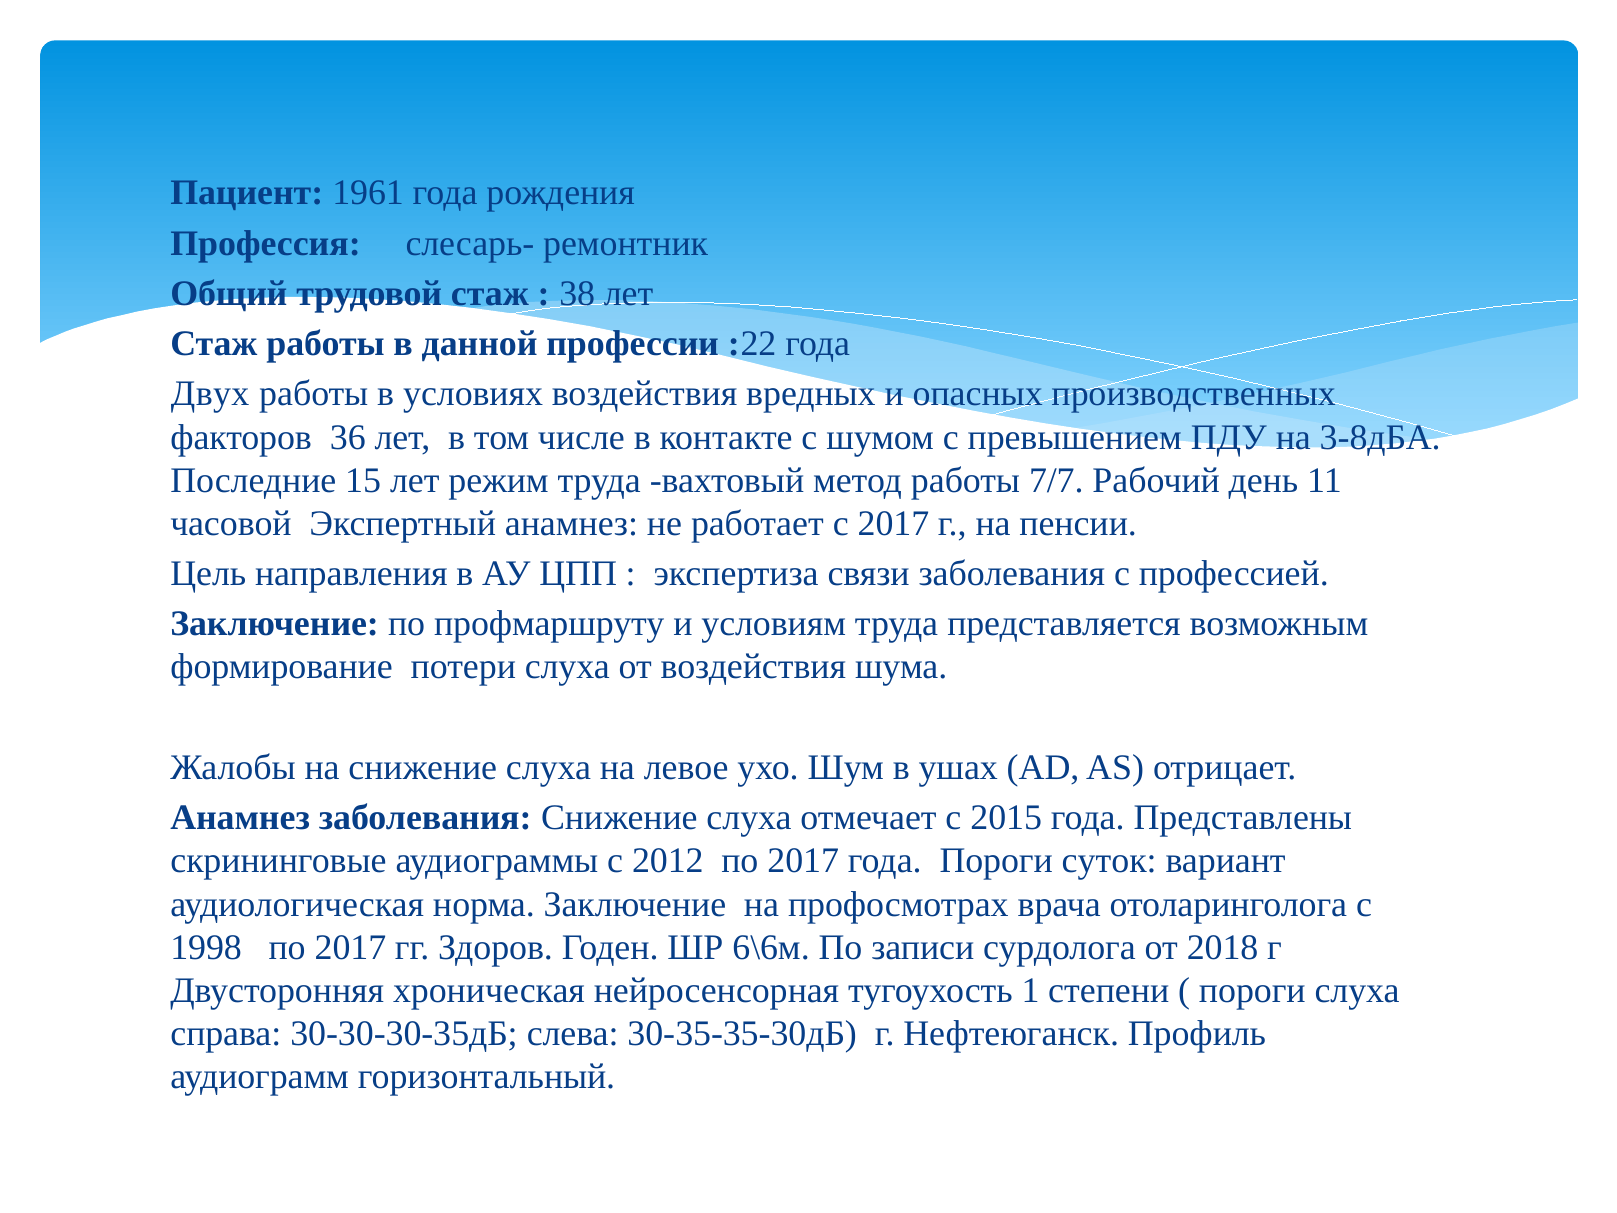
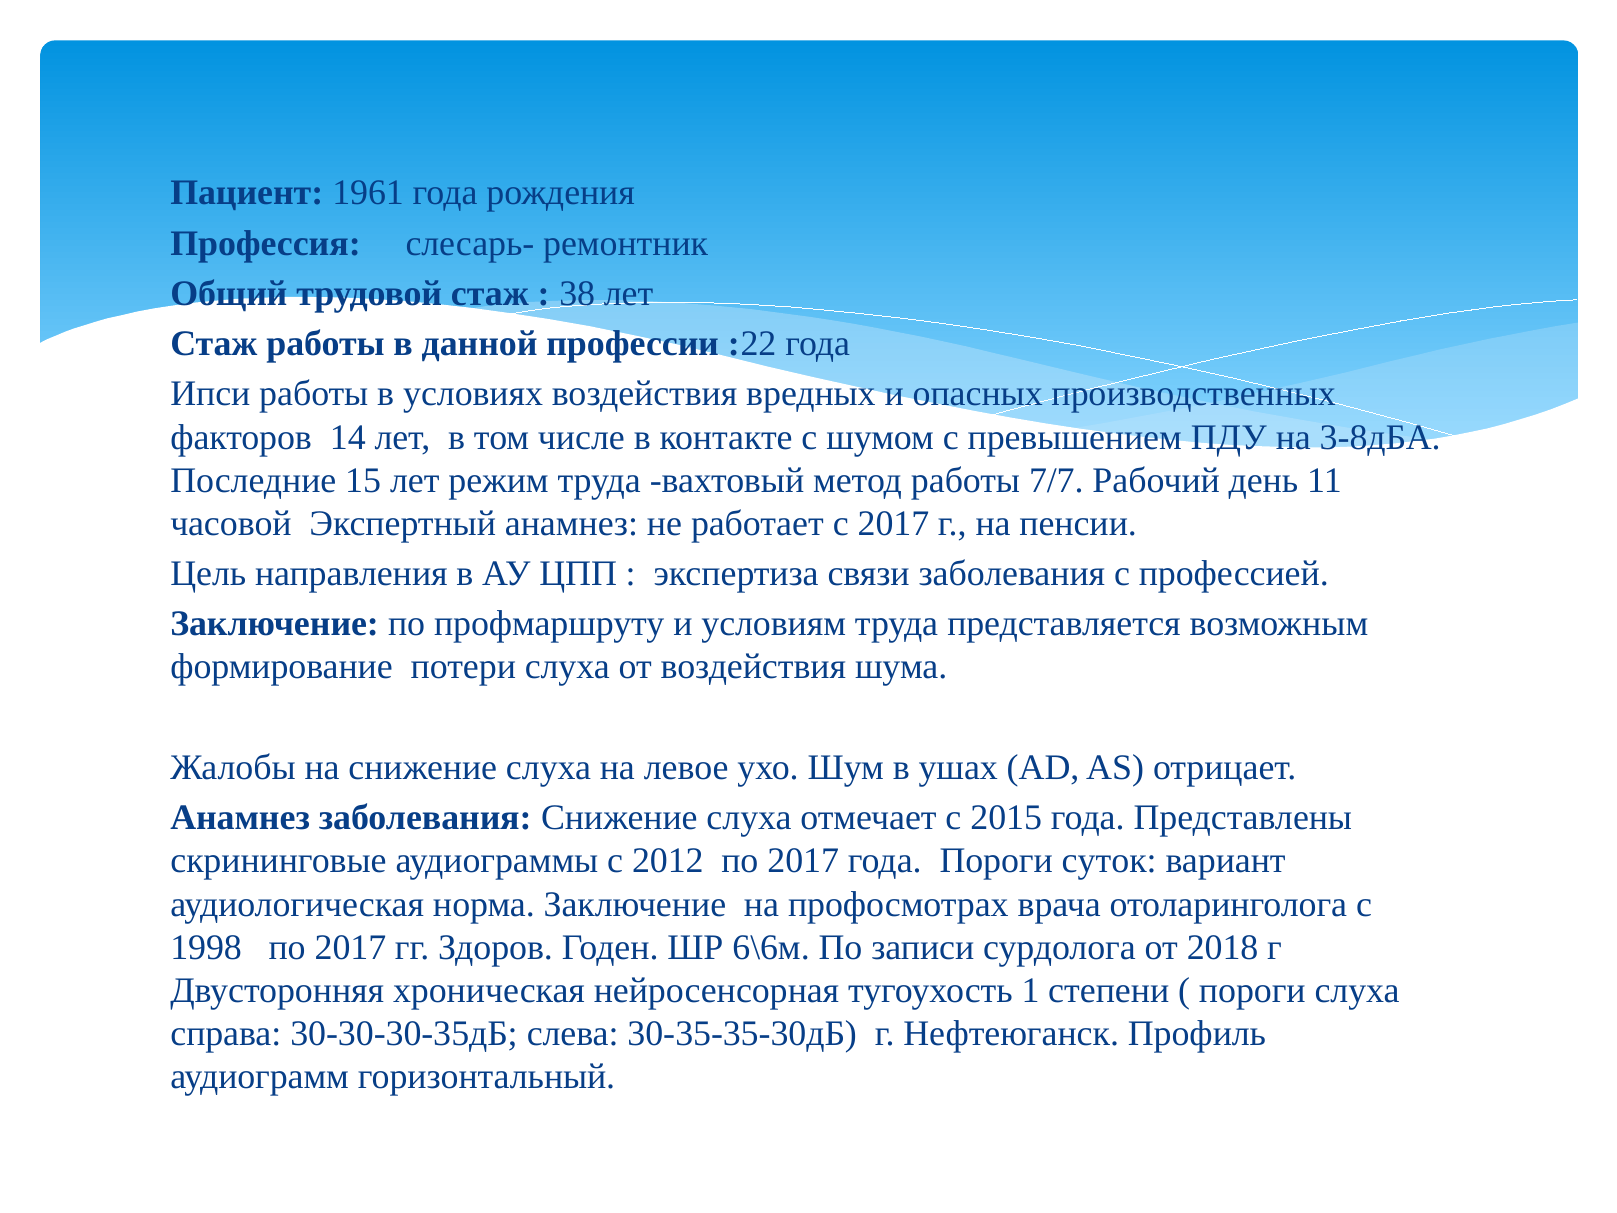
Двух: Двух -> Ипси
36: 36 -> 14
